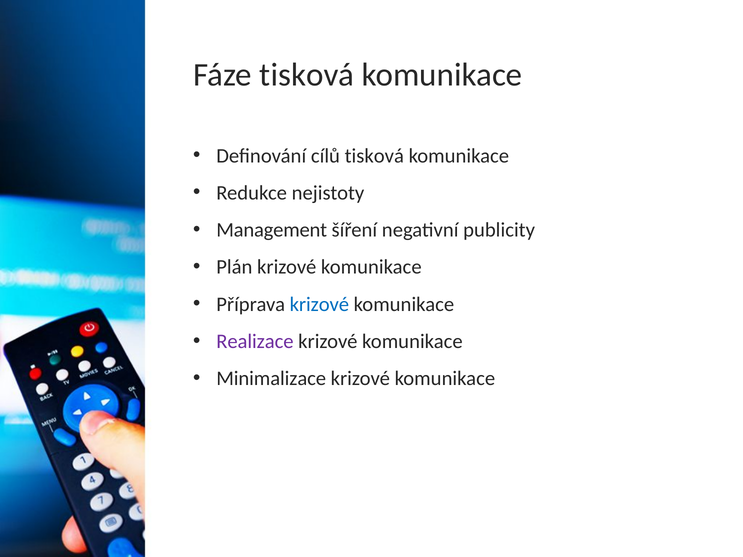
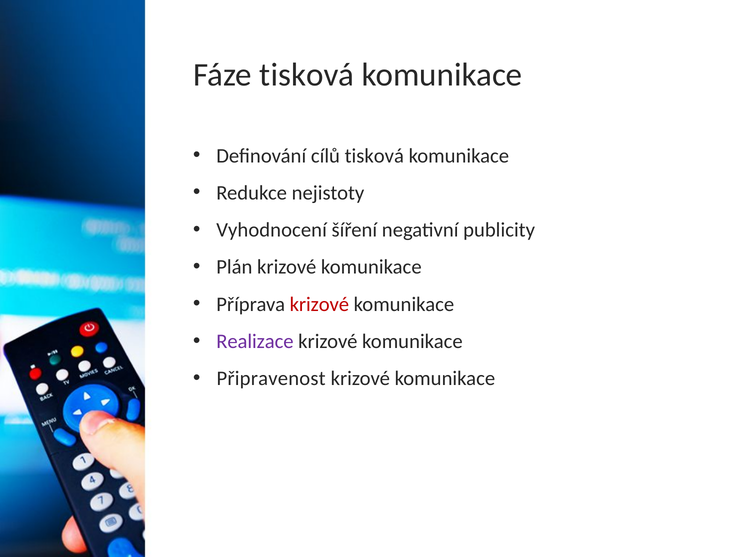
Management: Management -> Vyhodnocení
krizové at (319, 304) colour: blue -> red
Minimalizace: Minimalizace -> Připravenost
